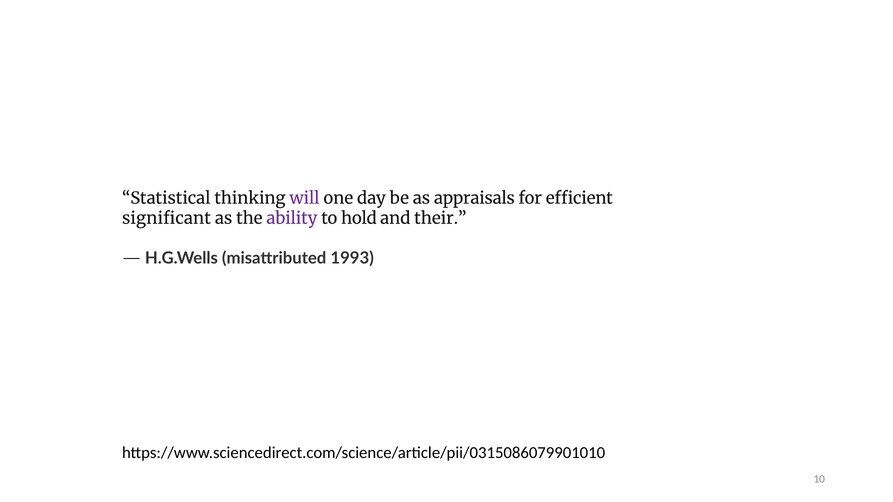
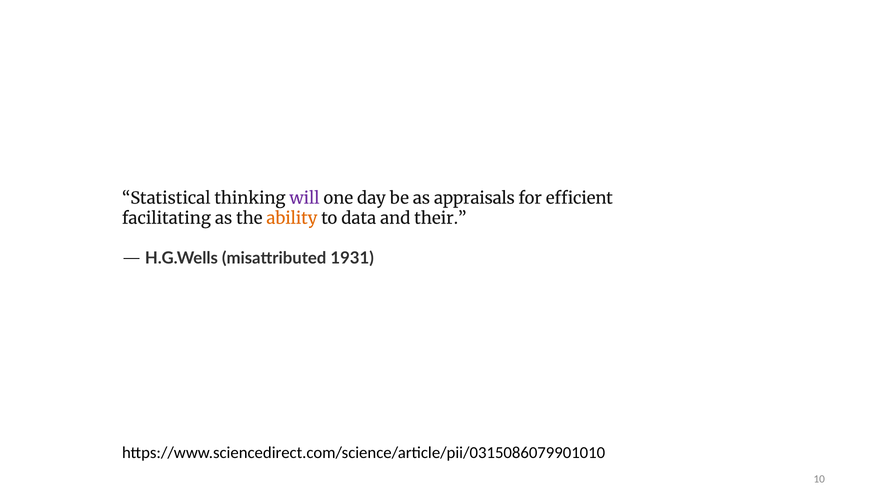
significant: significant -> facilitating
ability colour: purple -> orange
hold: hold -> data
1993: 1993 -> 1931
